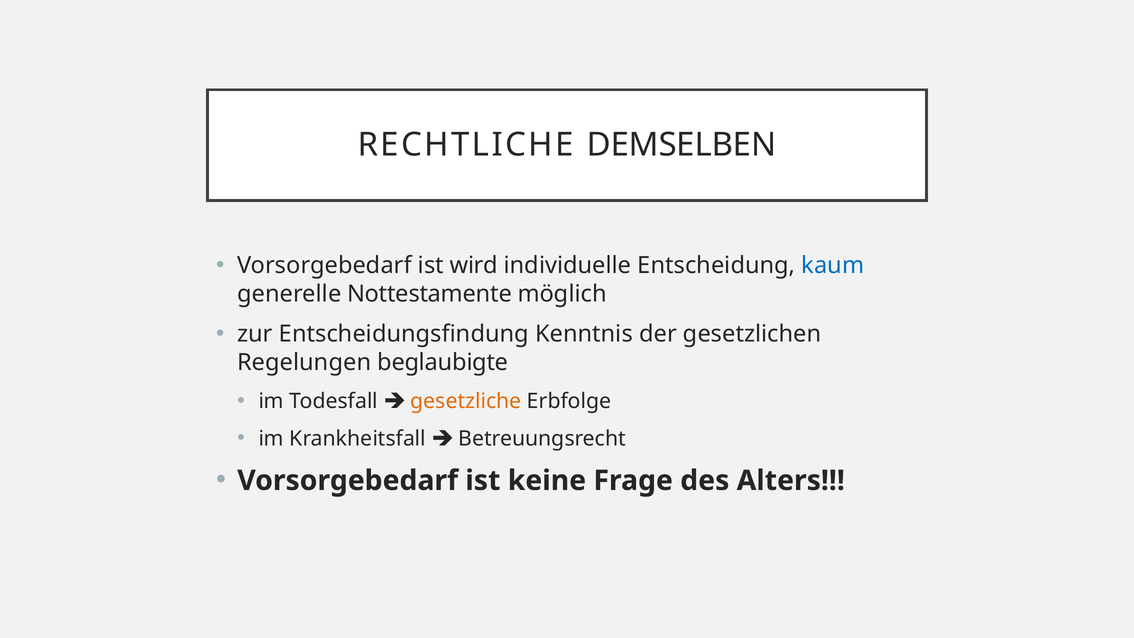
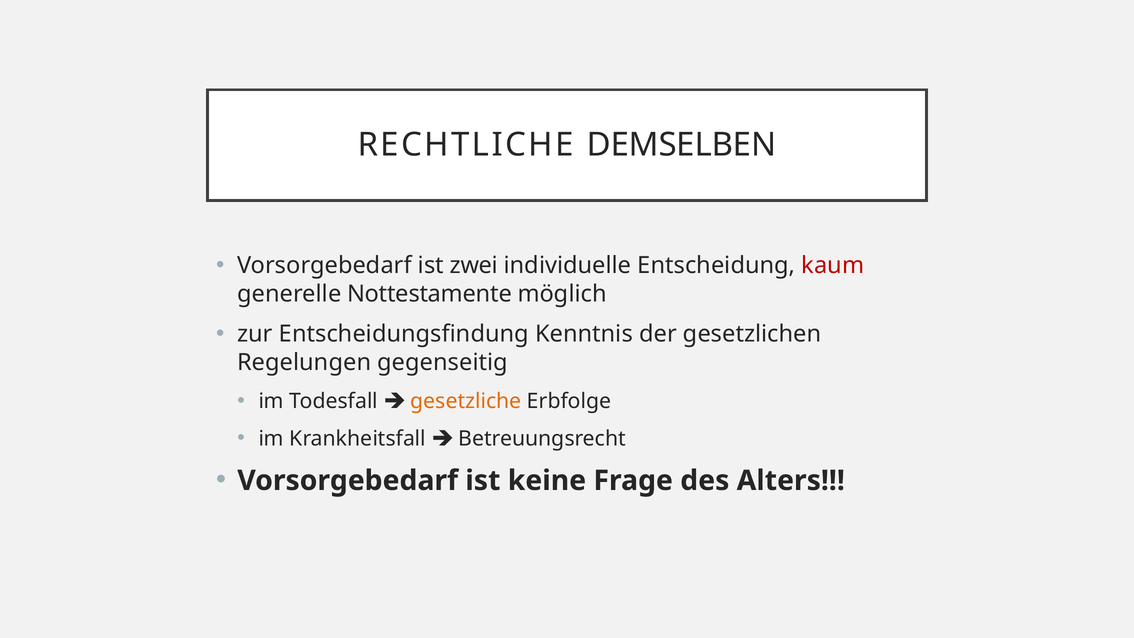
wird: wird -> zwei
kaum colour: blue -> red
beglaubigte: beglaubigte -> gegenseitig
